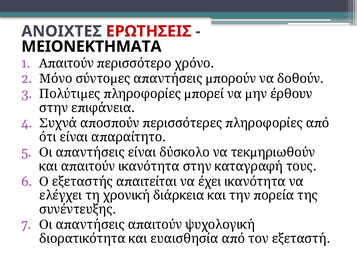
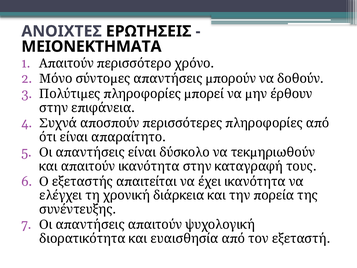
ΕΡΩΤΗΣΕΙΣ colour: red -> black
